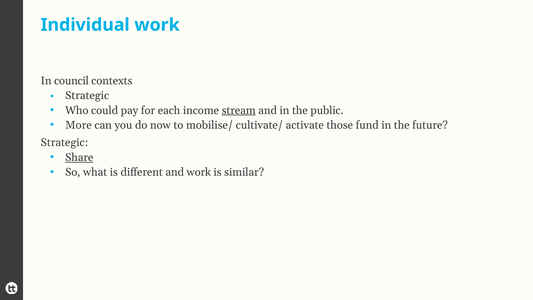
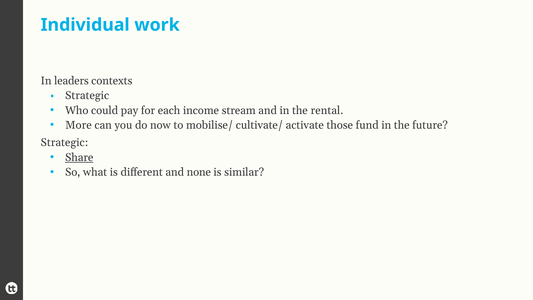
council: council -> leaders
stream underline: present -> none
public: public -> rental
and work: work -> none
